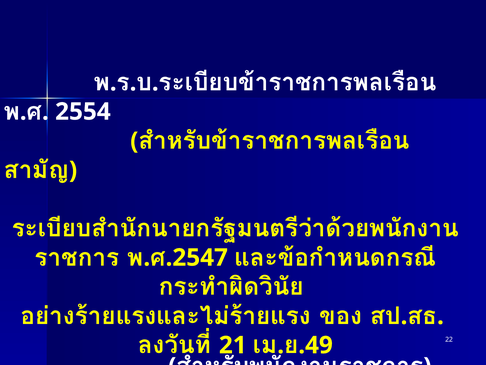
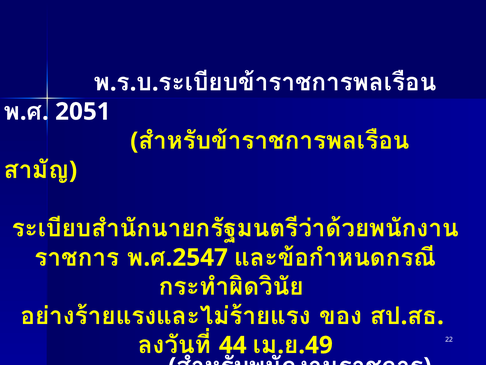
2554: 2554 -> 2051
21: 21 -> 44
